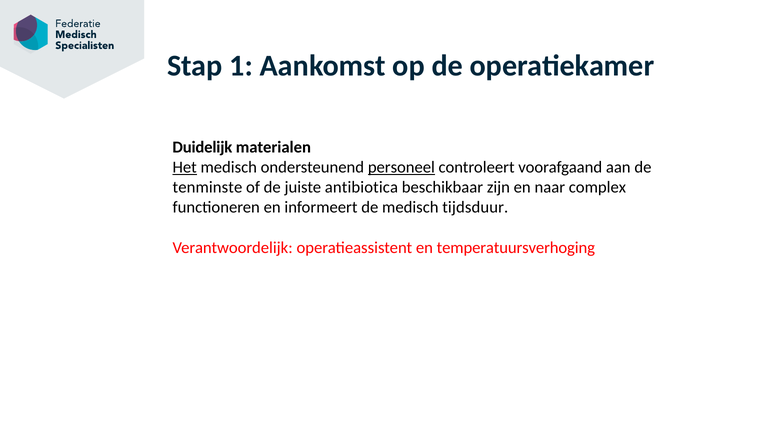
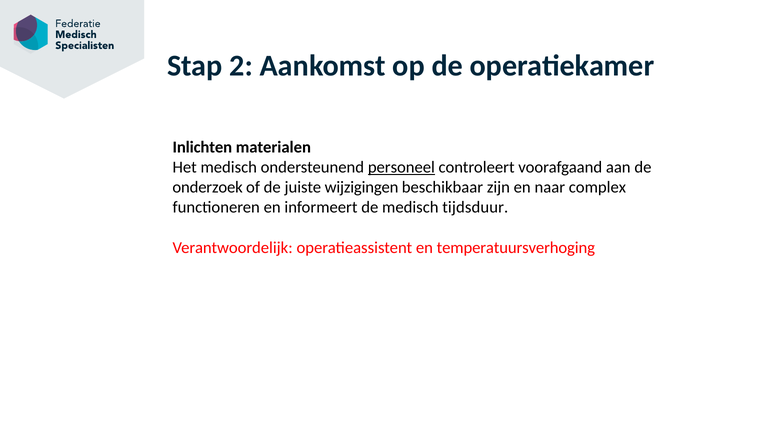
1: 1 -> 2
Duidelijk: Duidelijk -> Inlichten
Het underline: present -> none
tenminste: tenminste -> onderzoek
antibiotica: antibiotica -> wijzigingen
